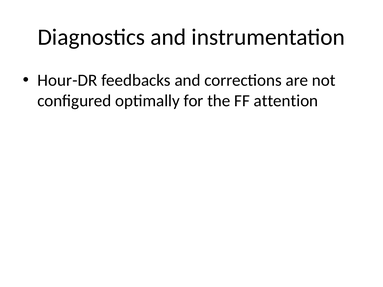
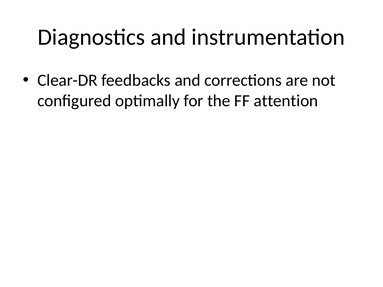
Hour-DR: Hour-DR -> Clear-DR
